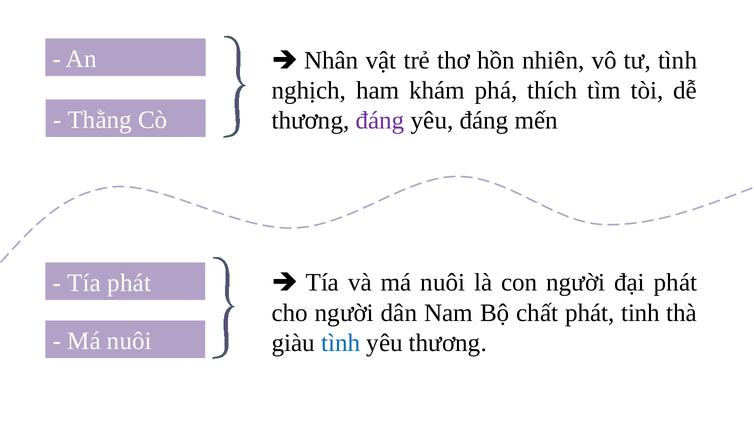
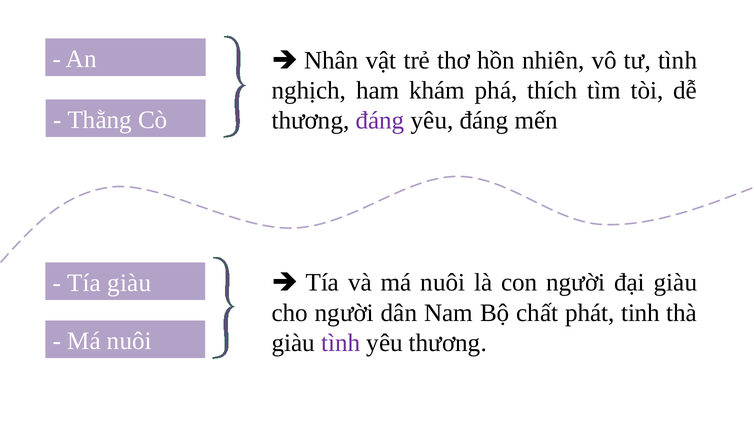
Tía phát: phát -> giàu
đại phát: phát -> giàu
tình at (341, 343) colour: blue -> purple
